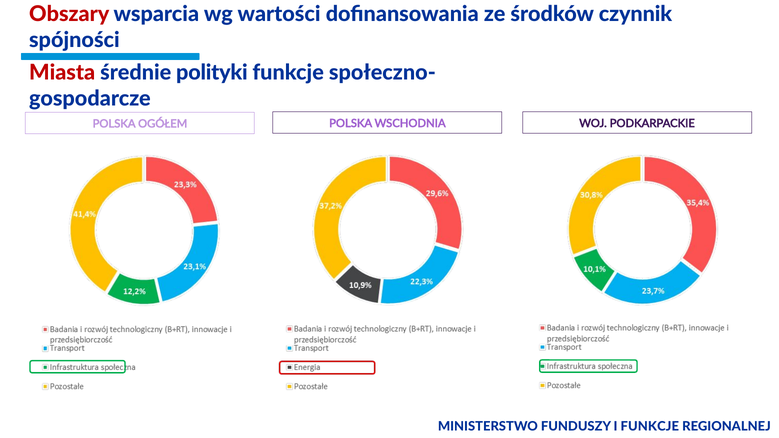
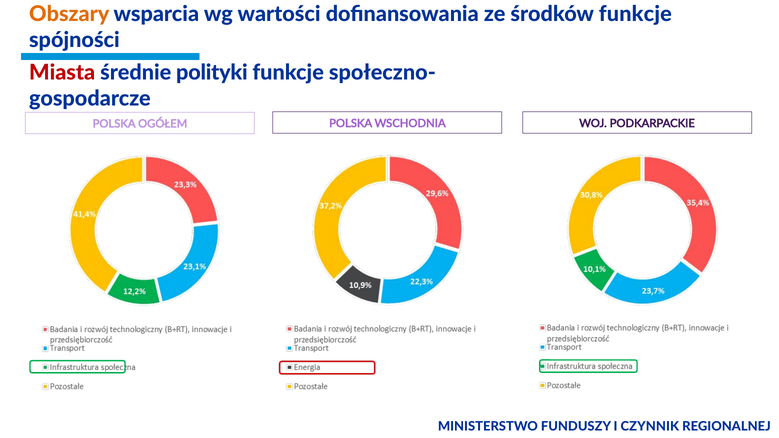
Obszary colour: red -> orange
środków czynnik: czynnik -> funkcje
FUNKCJE at (650, 427): FUNKCJE -> CZYNNIK
